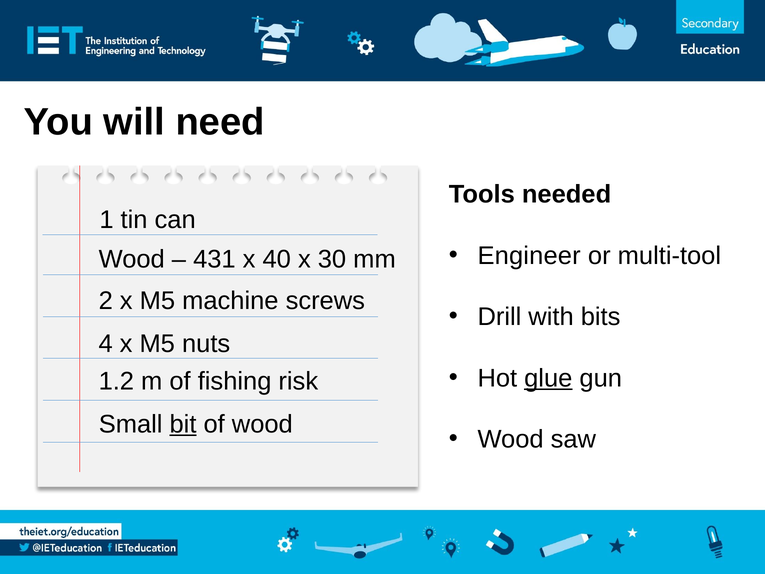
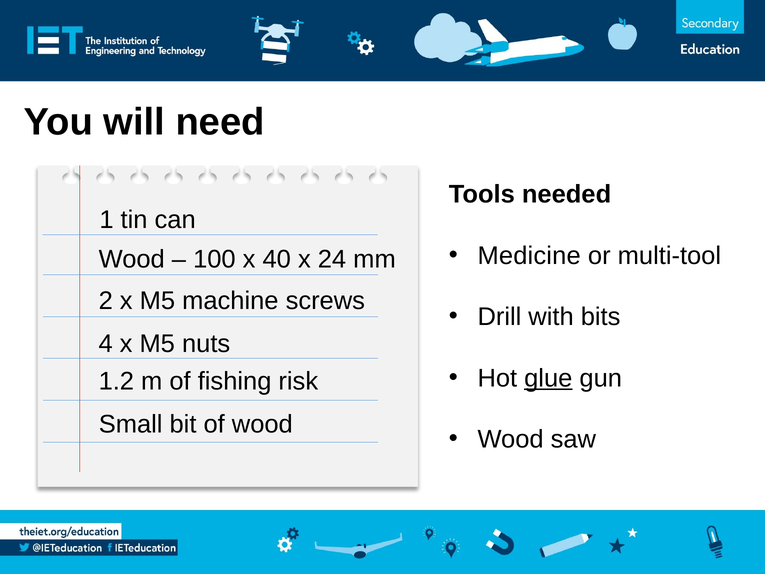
Engineer: Engineer -> Medicine
431: 431 -> 100
30: 30 -> 24
bit underline: present -> none
